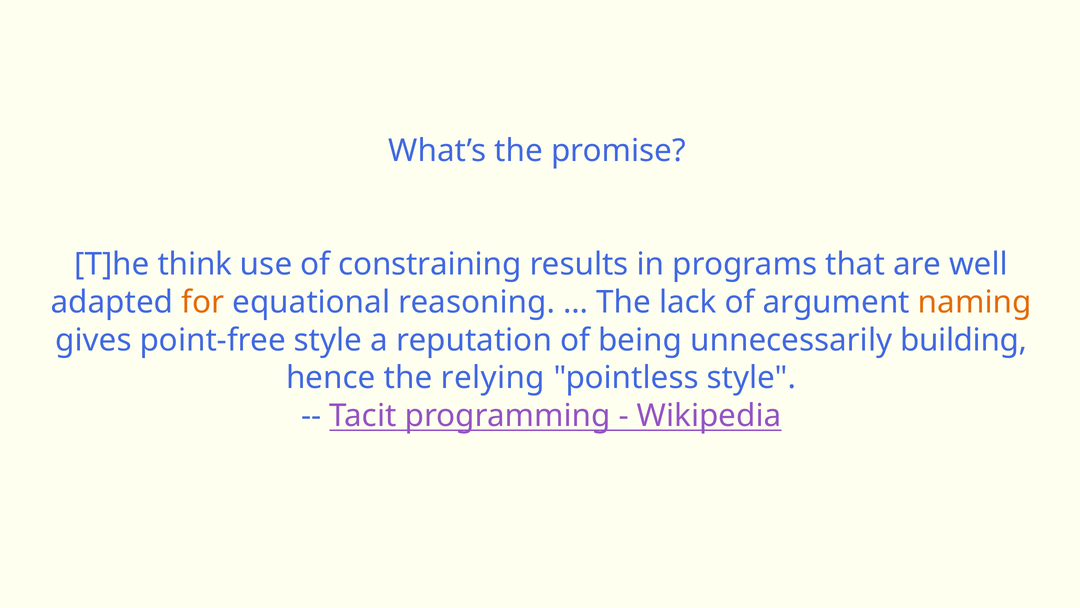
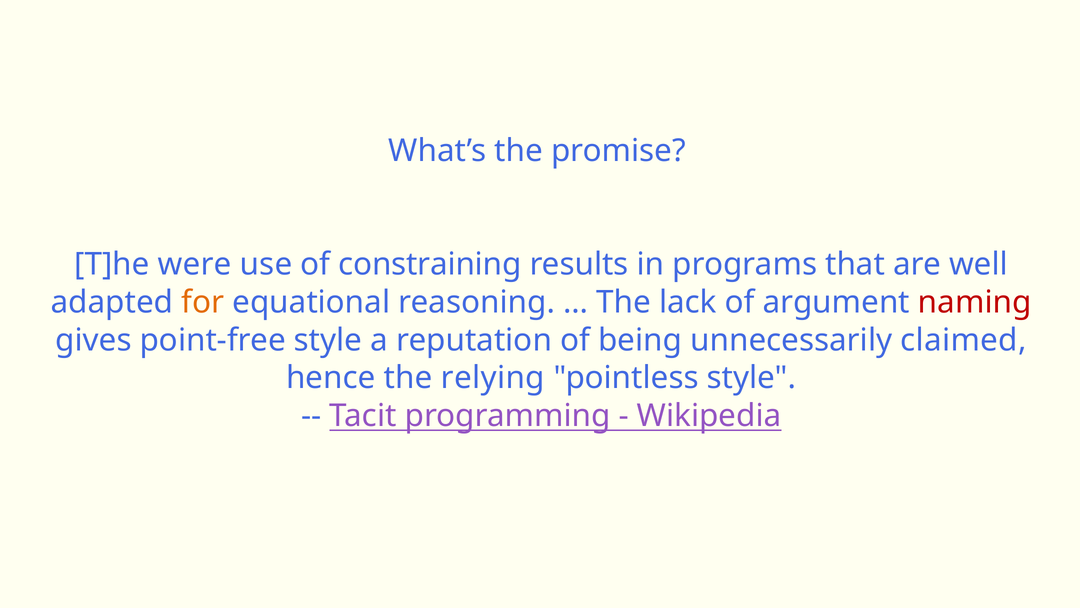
think: think -> were
naming colour: orange -> red
building: building -> claimed
